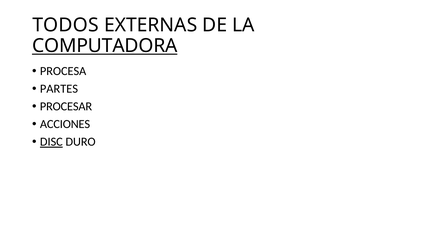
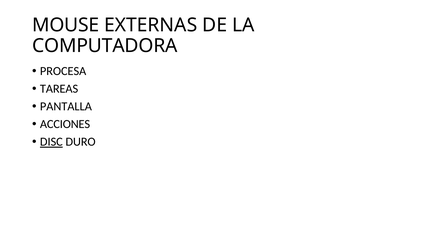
TODOS: TODOS -> MOUSE
COMPUTADORA underline: present -> none
PARTES: PARTES -> TAREAS
PROCESAR: PROCESAR -> PANTALLA
